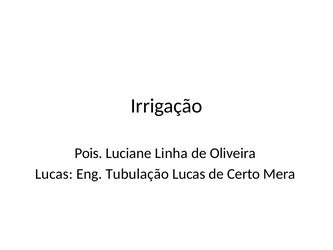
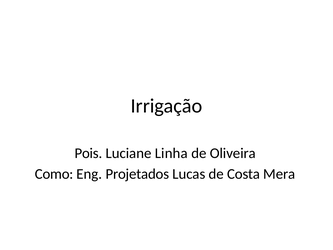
Lucas at (54, 174): Lucas -> Como
Tubulação: Tubulação -> Projetados
Certo: Certo -> Costa
